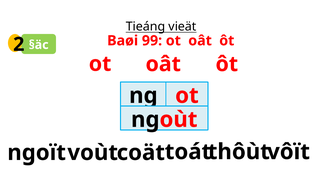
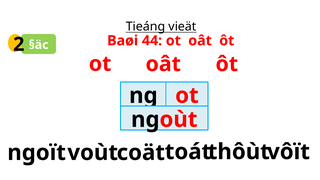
99: 99 -> 44
